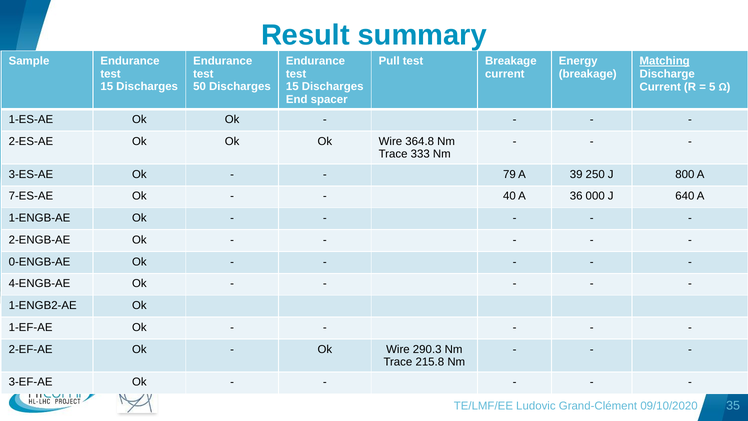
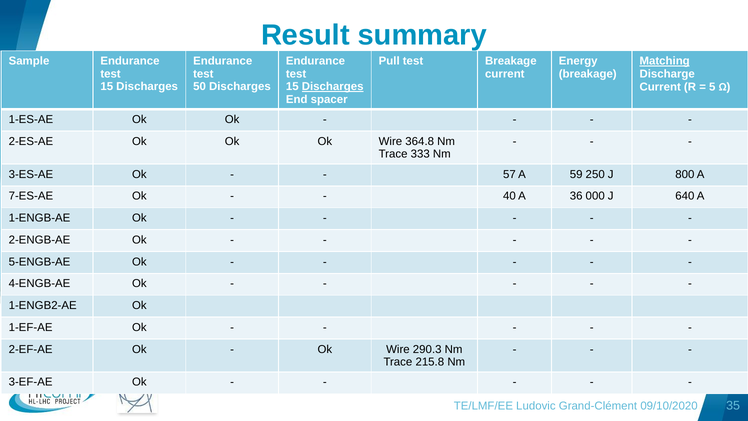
Discharges at (333, 86) underline: none -> present
79: 79 -> 57
39: 39 -> 59
0-ENGB-AE: 0-ENGB-AE -> 5-ENGB-AE
